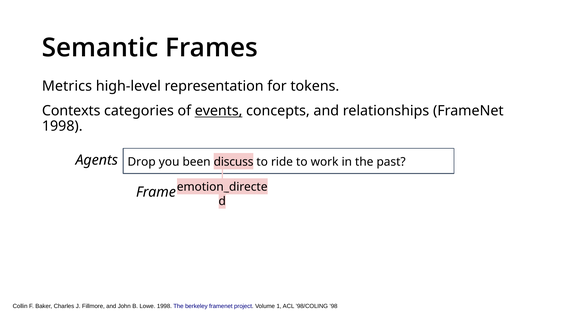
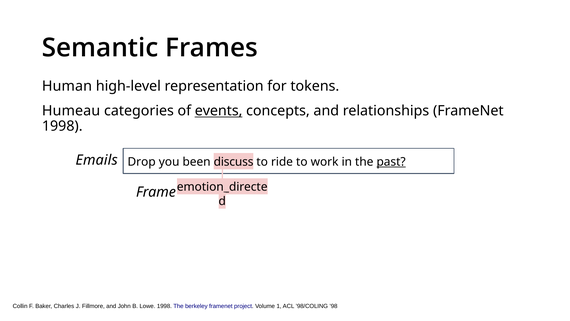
Metrics: Metrics -> Human
Contexts: Contexts -> Humeau
Agents: Agents -> Emails
past underline: none -> present
